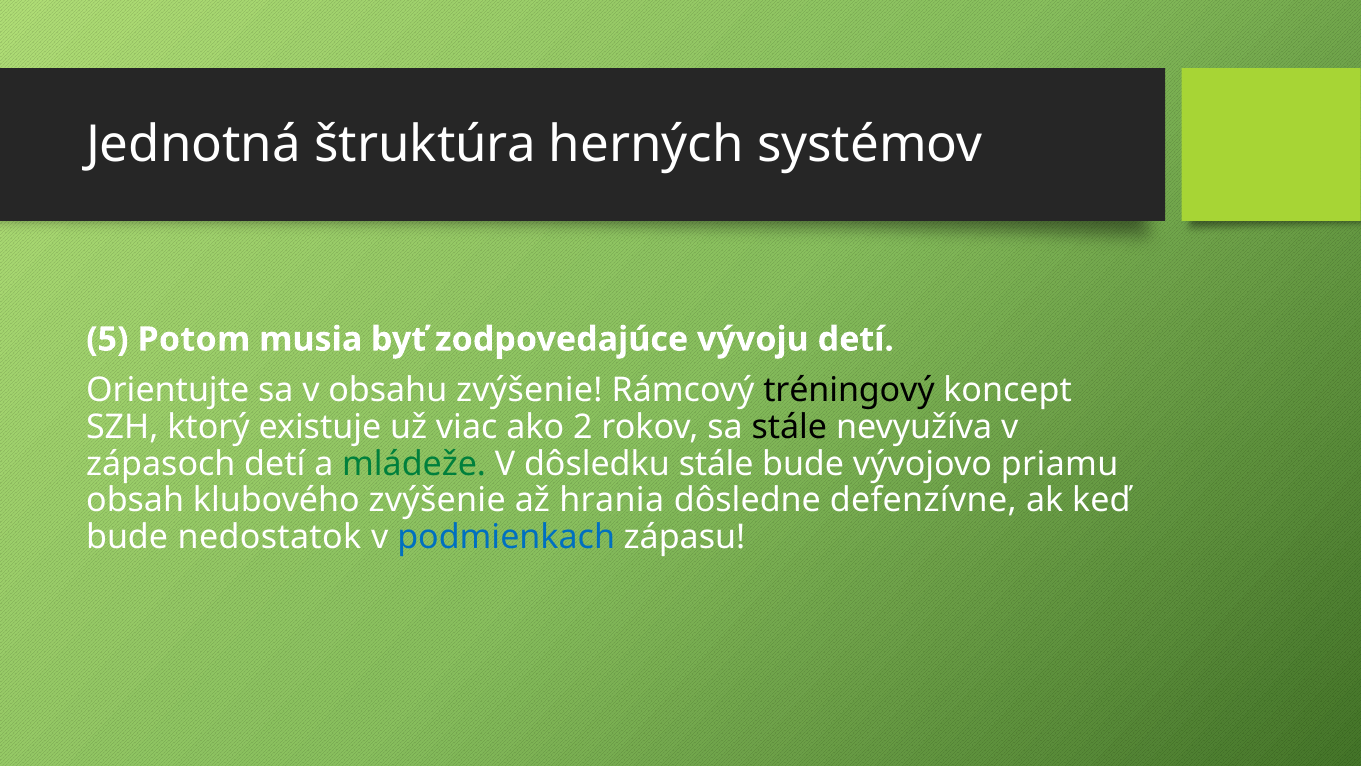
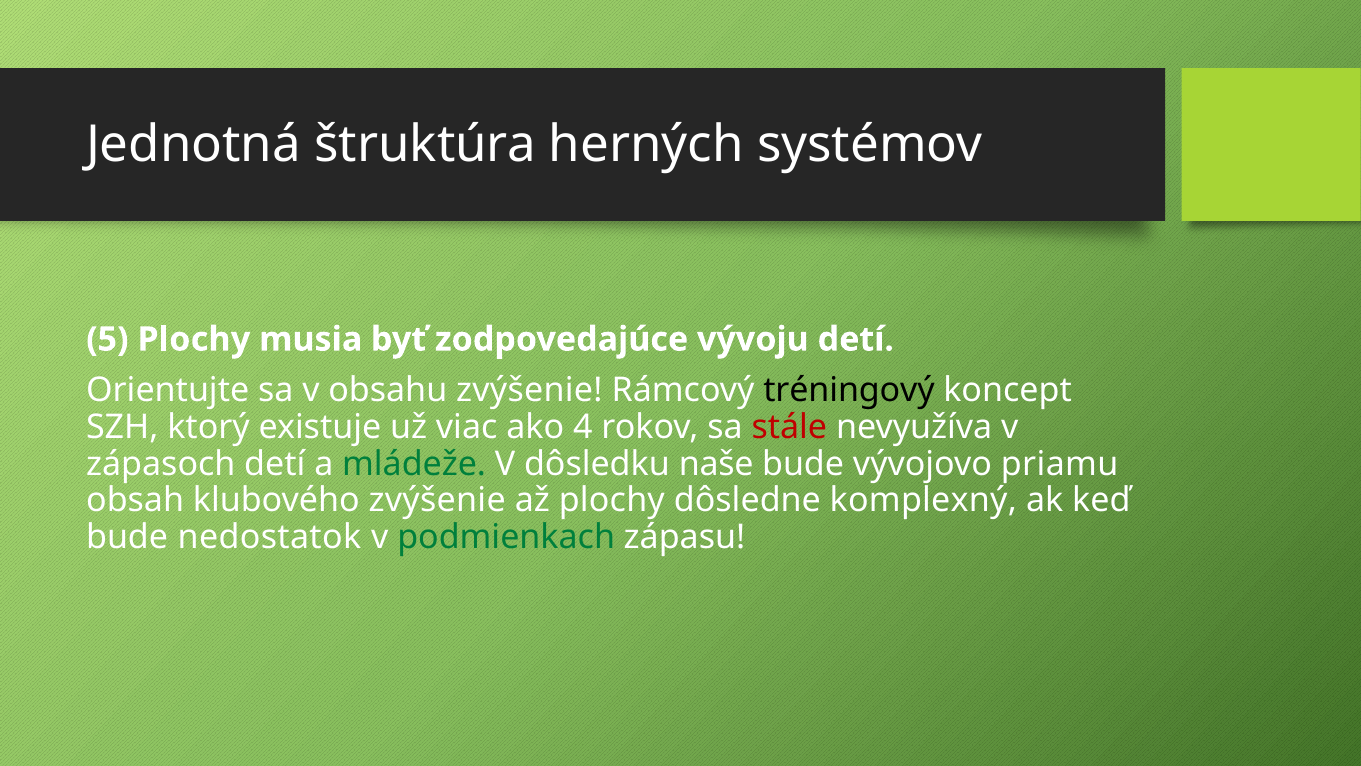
5 Potom: Potom -> Plochy
2: 2 -> 4
stále at (789, 427) colour: black -> red
dôsledku stále: stále -> naše
až hrania: hrania -> plochy
defenzívne: defenzívne -> komplexný
podmienkach colour: blue -> green
